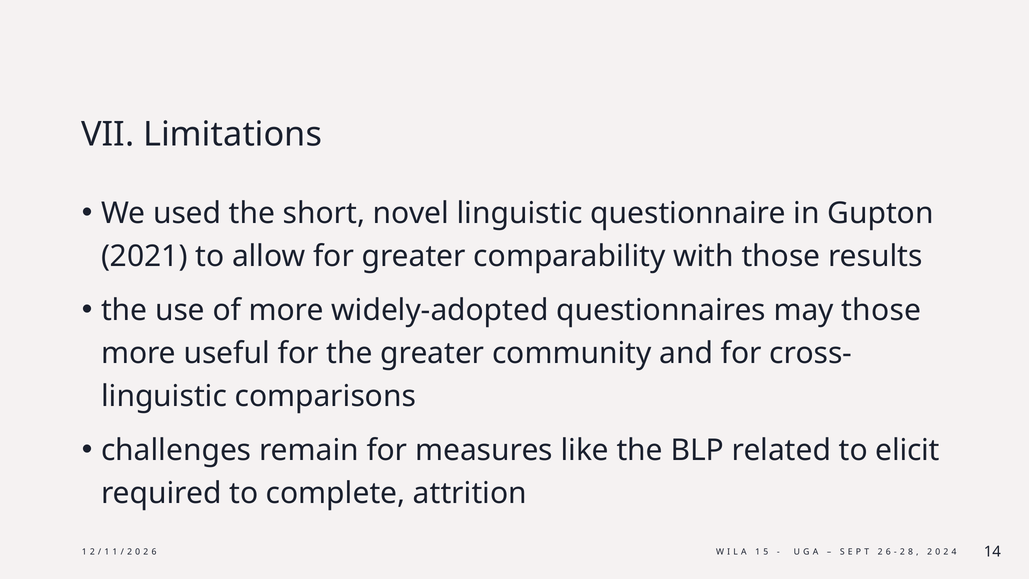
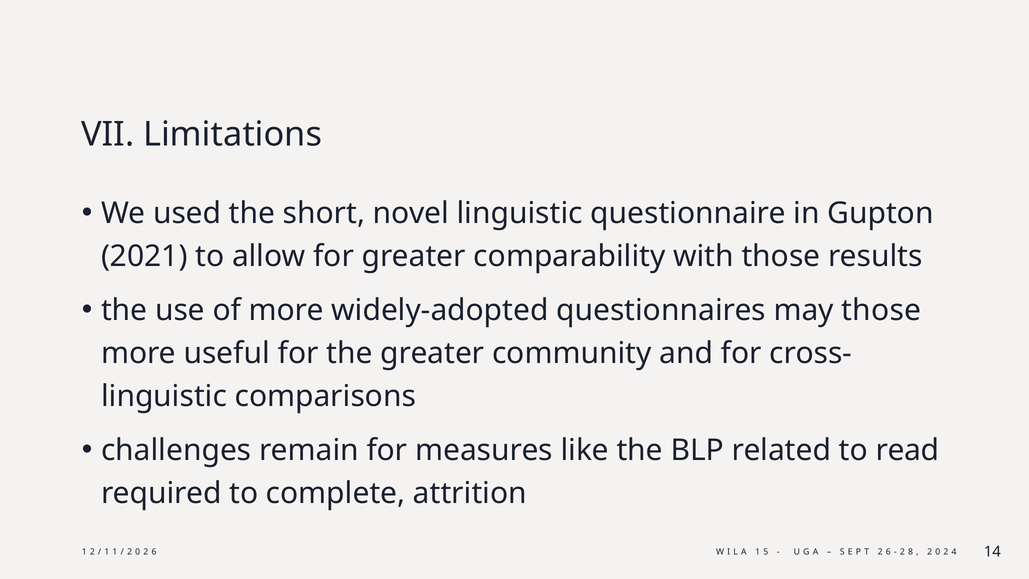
elicit: elicit -> read
